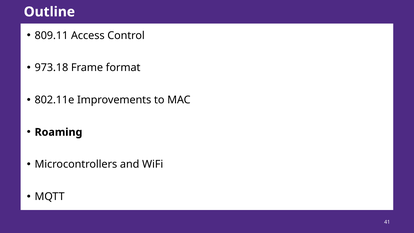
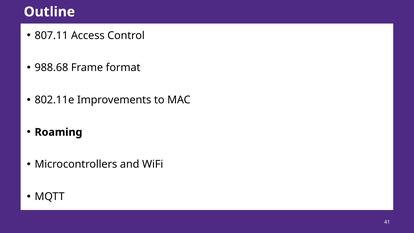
809.11: 809.11 -> 807.11
973.18: 973.18 -> 988.68
